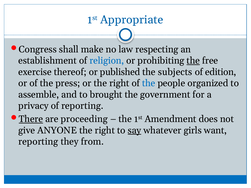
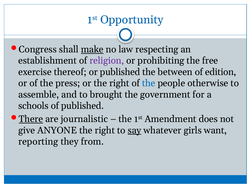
Appropriate: Appropriate -> Opportunity
make underline: none -> present
religion colour: blue -> purple
the at (193, 61) underline: present -> none
subjects: subjects -> between
organized: organized -> otherwise
privacy: privacy -> schools
of reporting: reporting -> published
proceeding: proceeding -> journalistic
